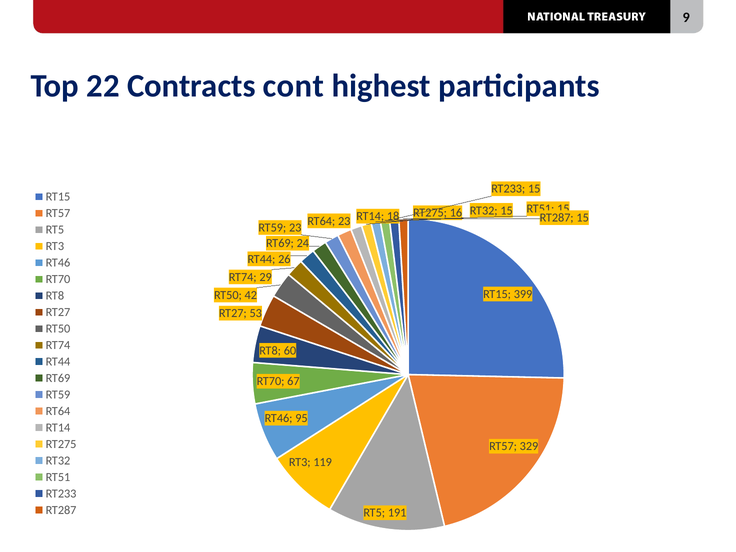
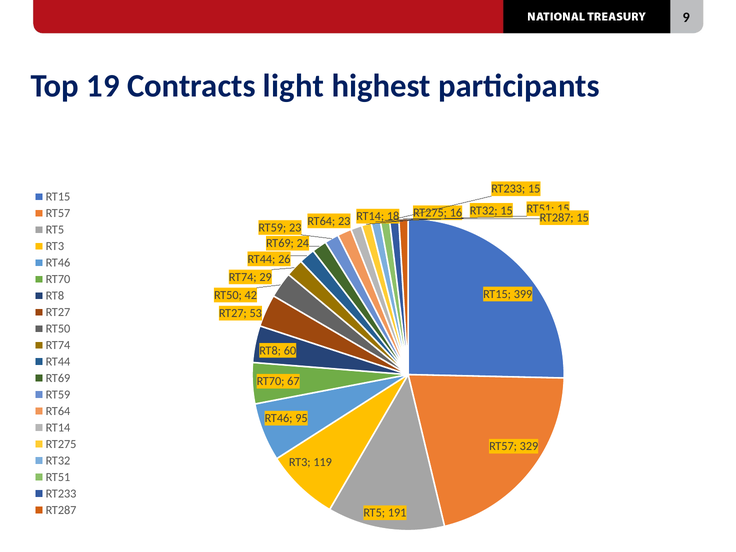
22: 22 -> 19
cont: cont -> light
